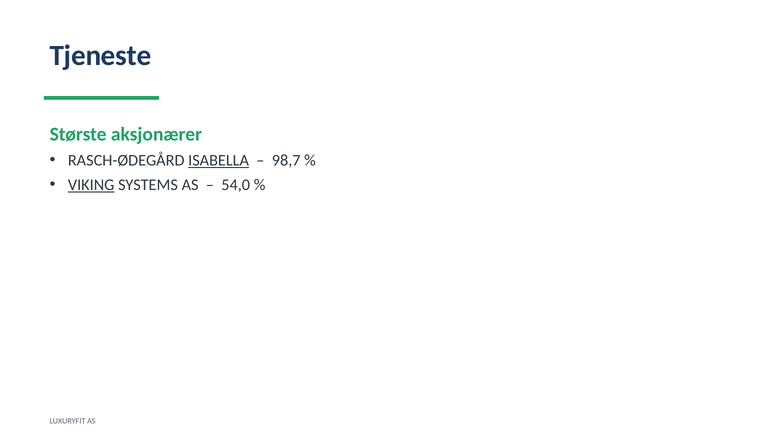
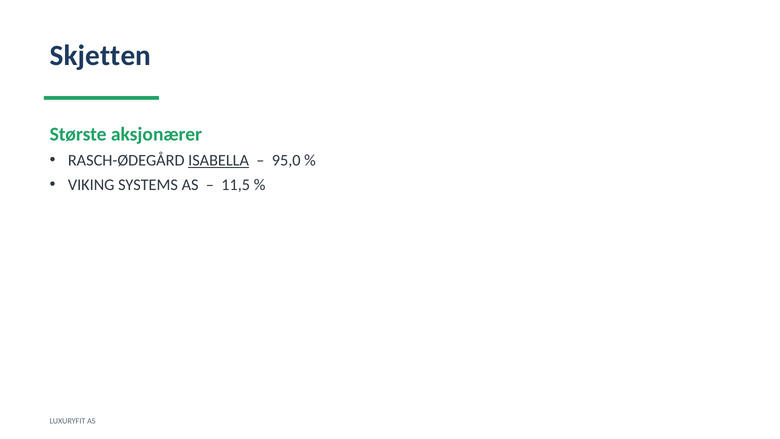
Tjeneste: Tjeneste -> Skjetten
98,7: 98,7 -> 95,0
VIKING underline: present -> none
54,0: 54,0 -> 11,5
